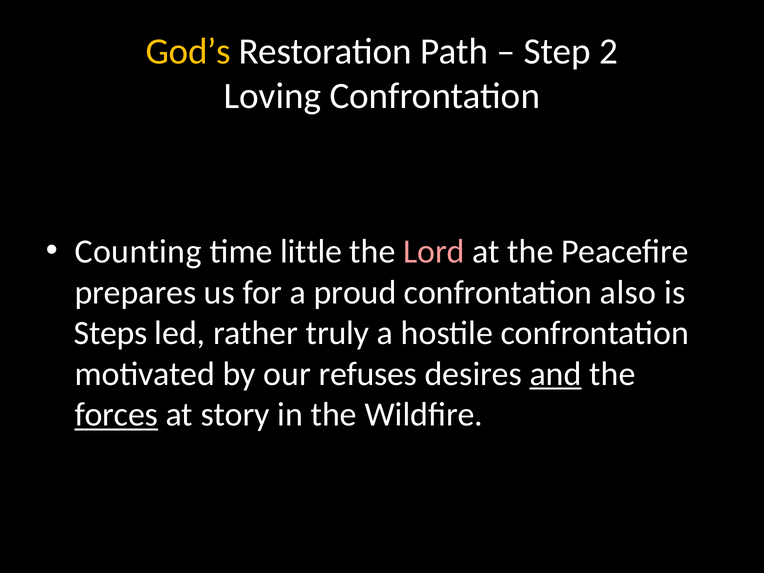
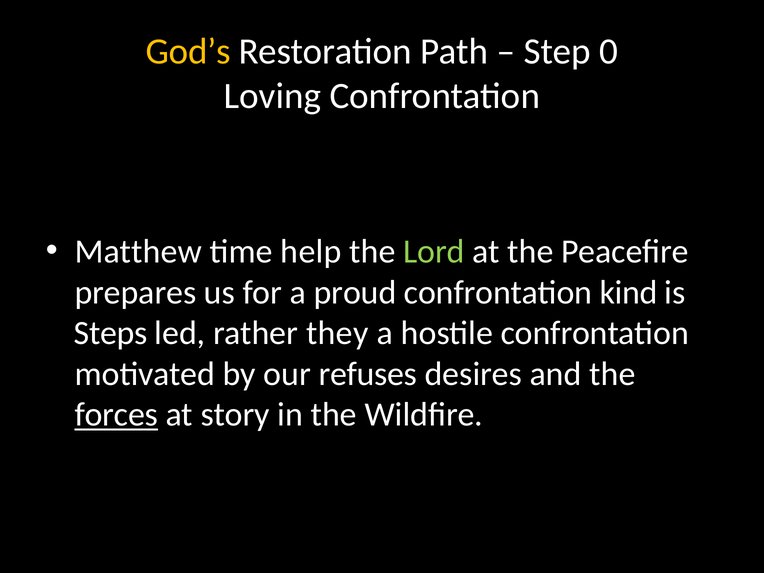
2: 2 -> 0
Counting: Counting -> Matthew
little: little -> help
Lord colour: pink -> light green
also: also -> kind
truly: truly -> they
and underline: present -> none
